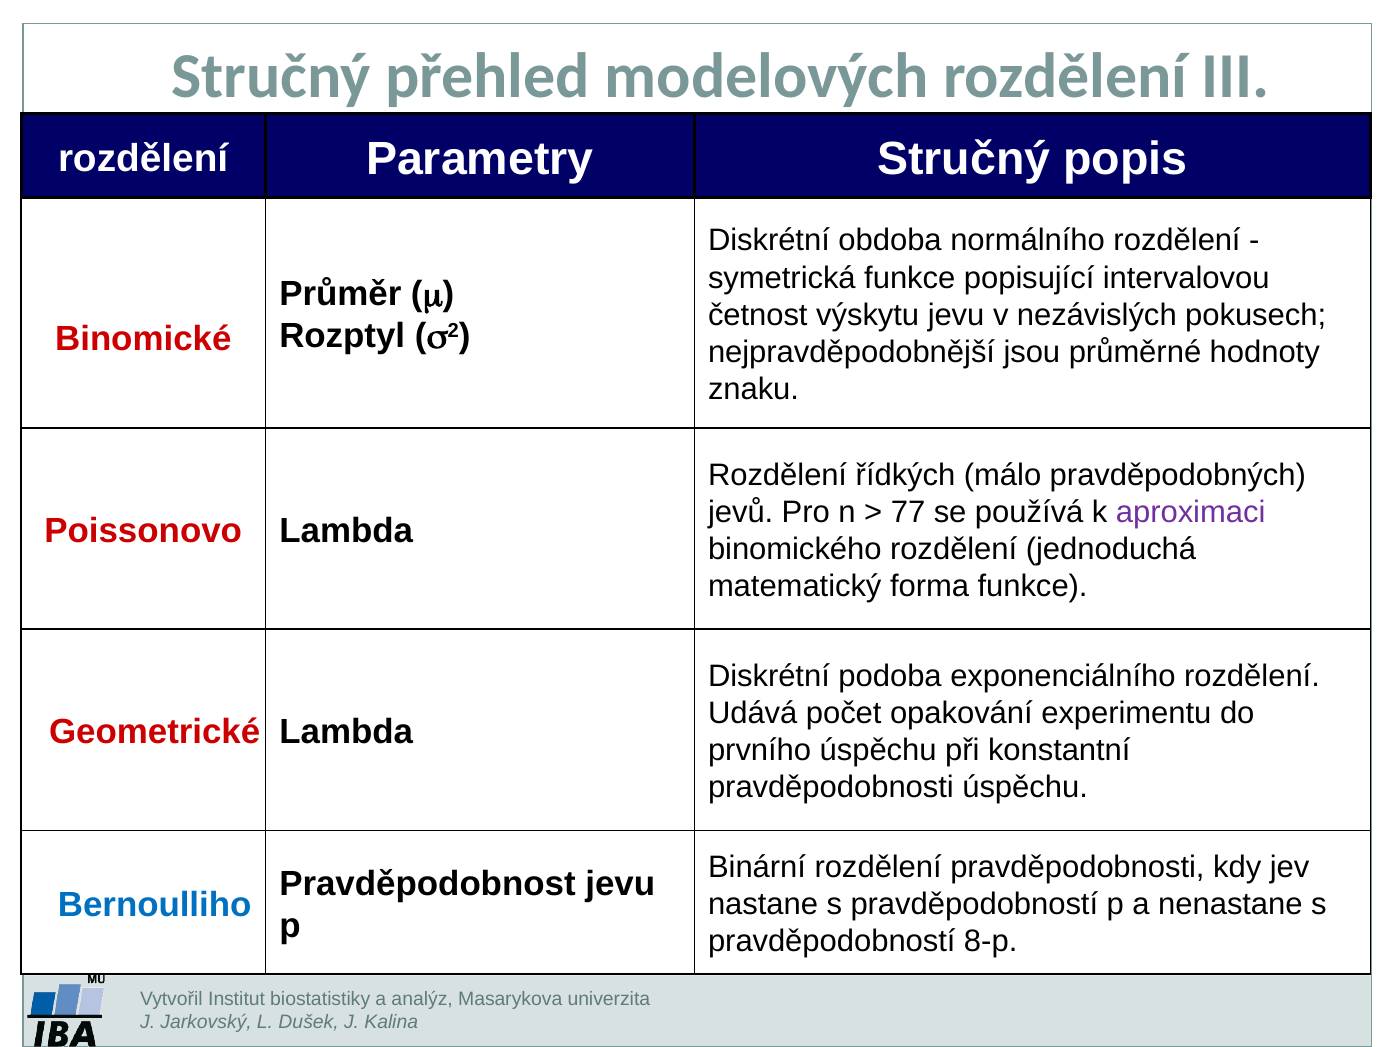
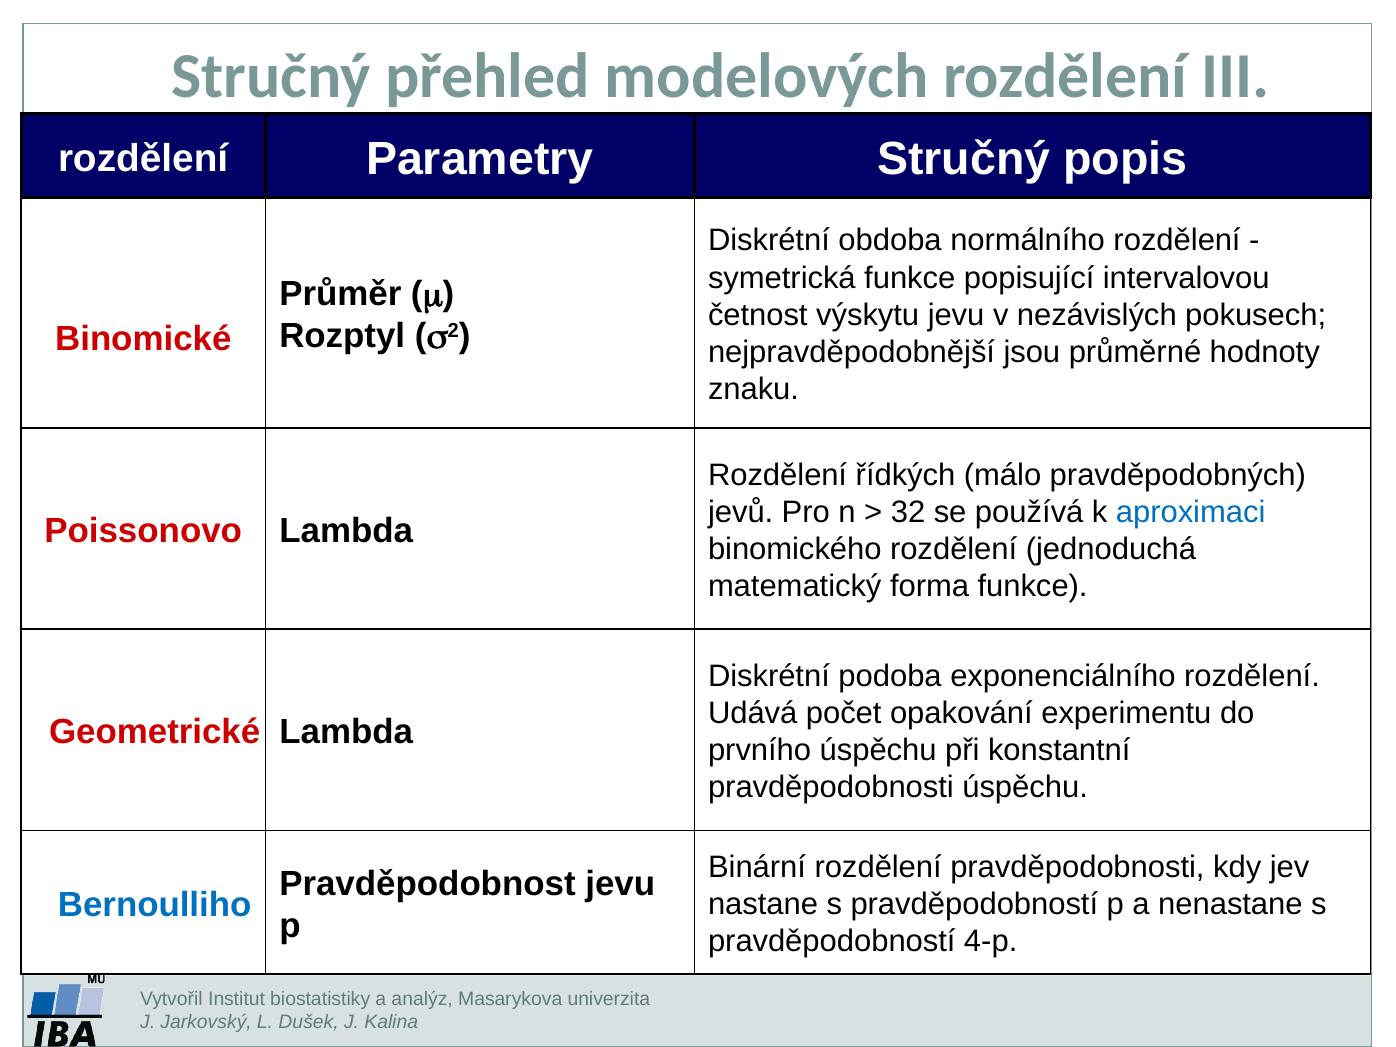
77: 77 -> 32
aproximaci colour: purple -> blue
8-p: 8-p -> 4-p
